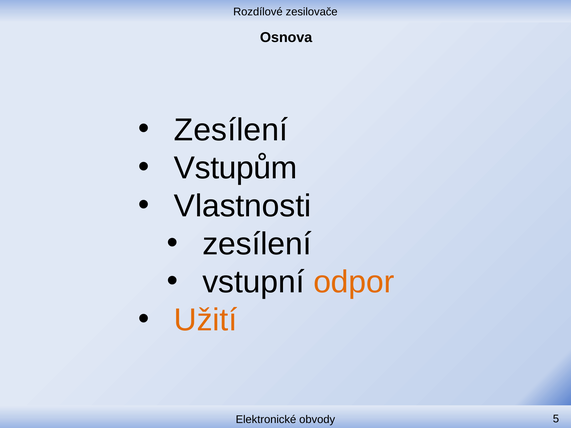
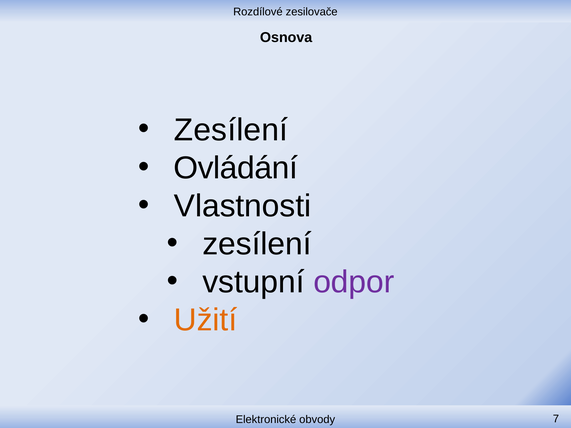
Vstupům: Vstupům -> Ovládání
odpor colour: orange -> purple
5: 5 -> 7
